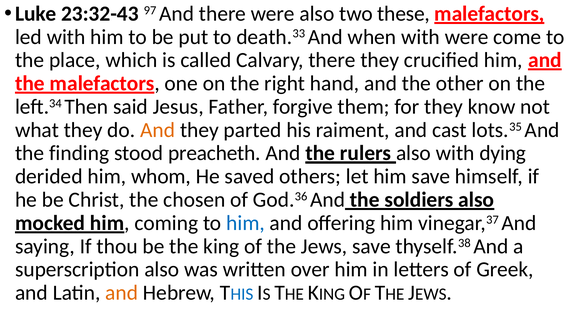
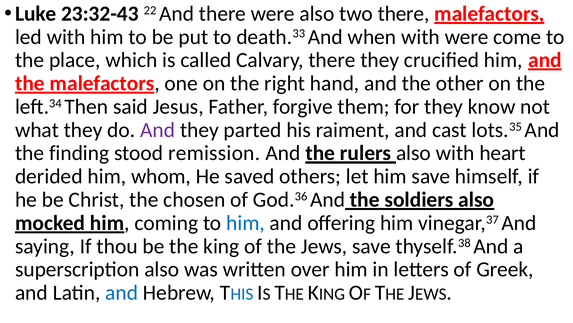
97: 97 -> 22
two these: these -> there
And at (158, 130) colour: orange -> purple
preacheth: preacheth -> remission
dying: dying -> heart
and at (122, 292) colour: orange -> blue
